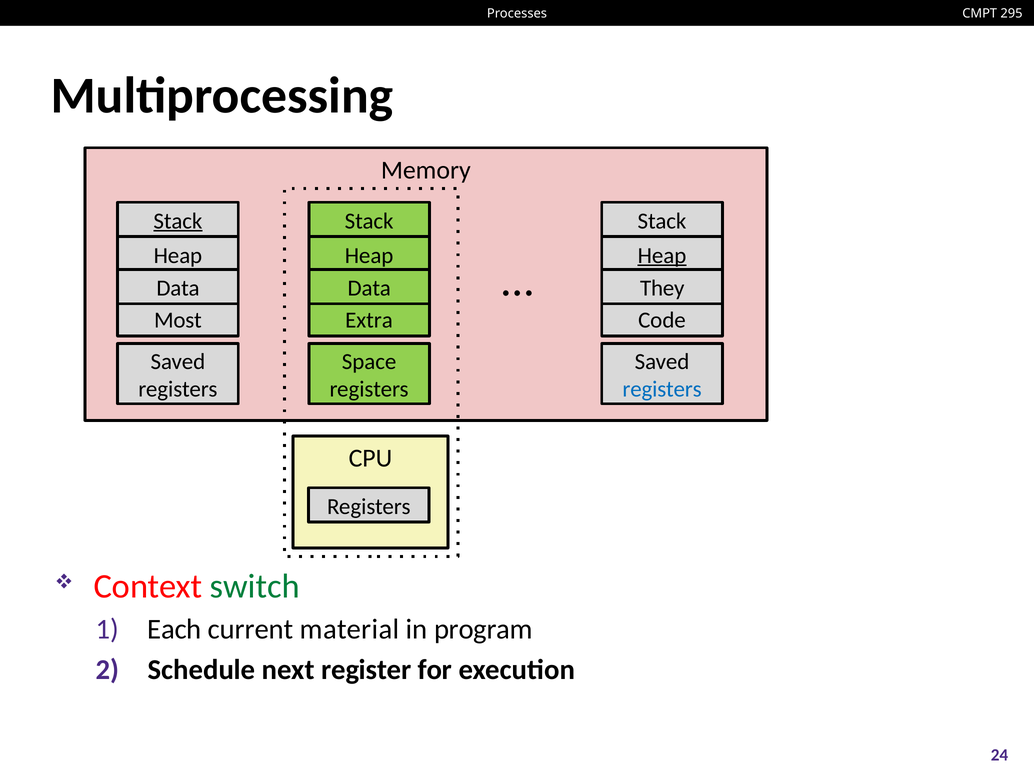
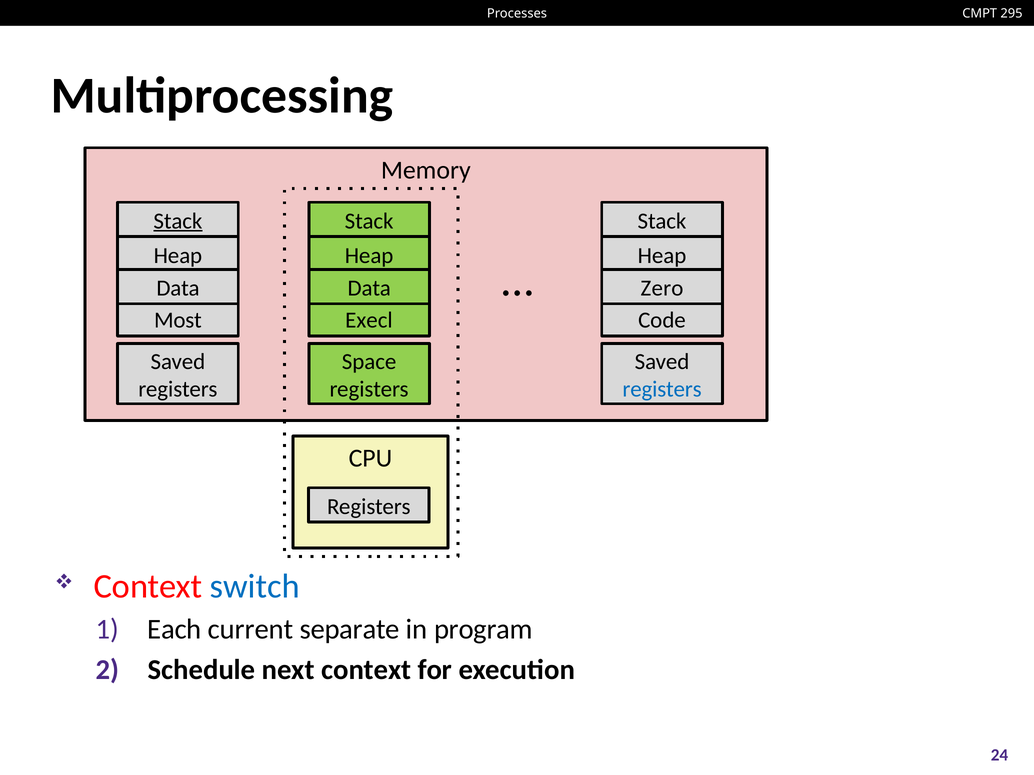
Heap at (662, 256) underline: present -> none
They: They -> Zero
Extra: Extra -> Execl
switch colour: green -> blue
material: material -> separate
next register: register -> context
